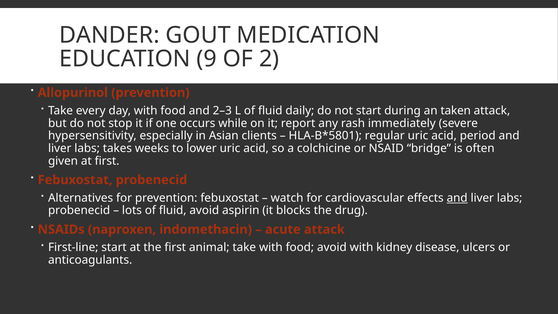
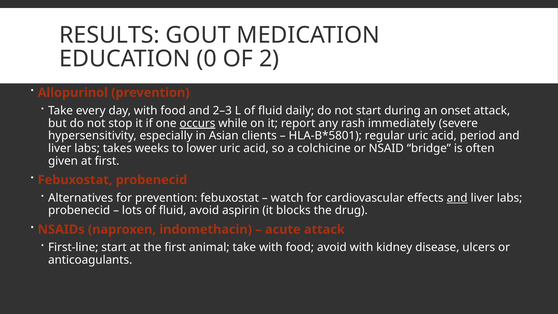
DANDER: DANDER -> RESULTS
9: 9 -> 0
taken: taken -> onset
occurs underline: none -> present
